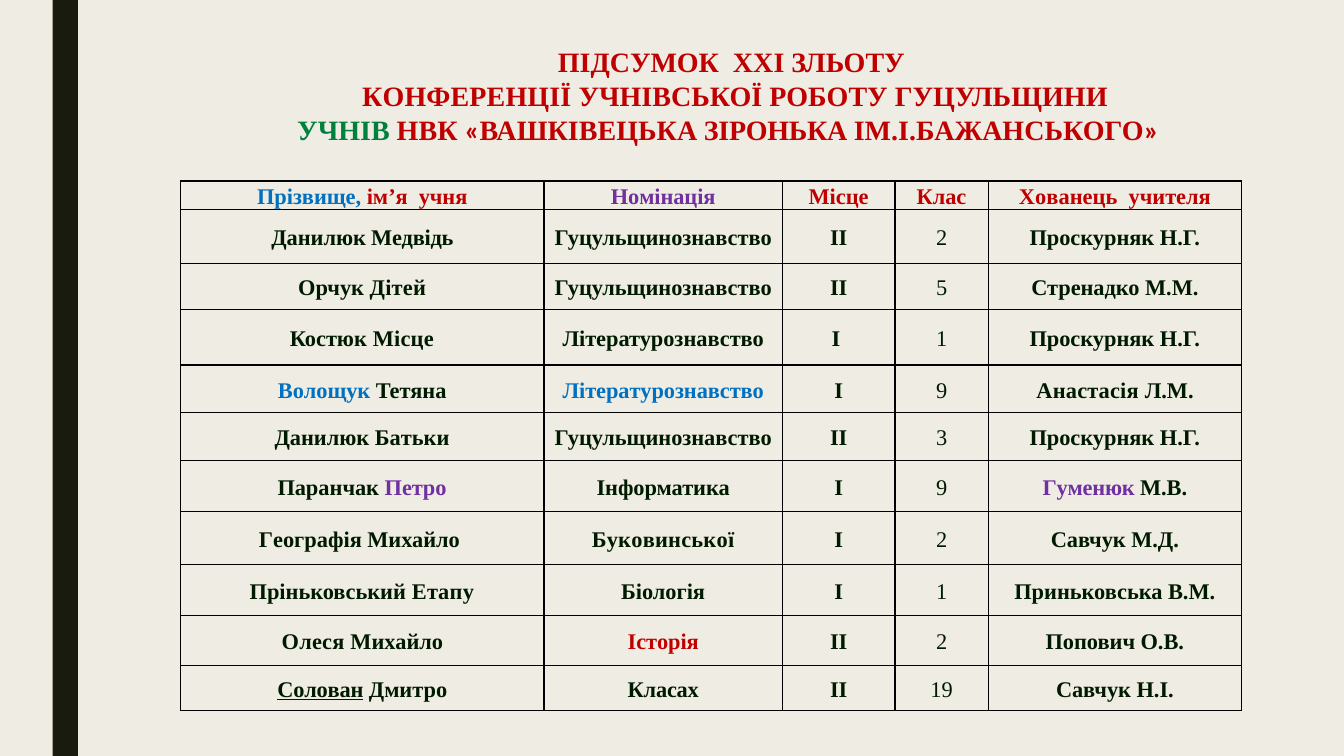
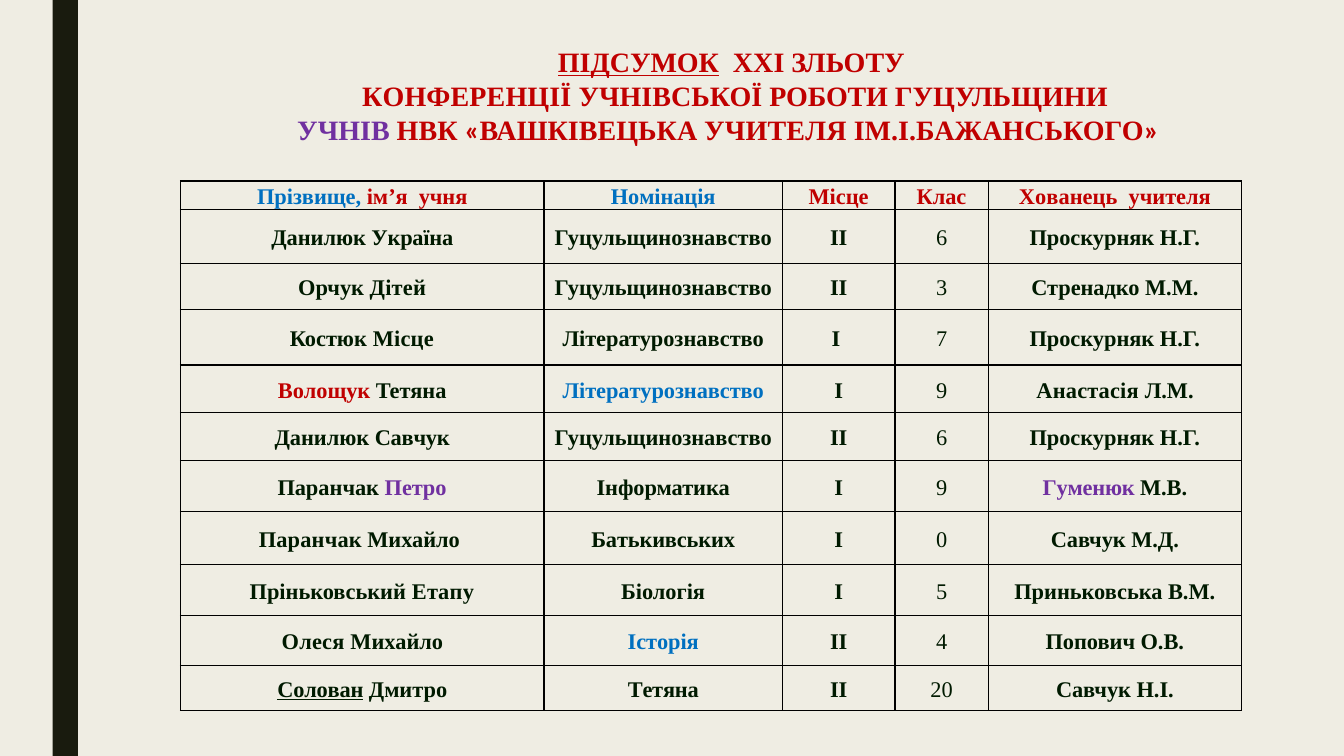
ПІДСУМОК underline: none -> present
РОБОТУ: РОБОТУ -> РОБОТИ
УЧНІВ colour: green -> purple
ВАШКІВЕЦЬКА ЗІРОНЬКА: ЗІРОНЬКА -> УЧИТЕЛЯ
Номінація colour: purple -> blue
Медвідь: Медвідь -> Україна
2 at (942, 238): 2 -> 6
5: 5 -> 3
Літературознавство І 1: 1 -> 7
Волощук colour: blue -> red
Данилюк Батьки: Батьки -> Савчук
3 at (942, 439): 3 -> 6
Географія at (310, 540): Географія -> Паранчак
Буковинської: Буковинської -> Батькивських
І 2: 2 -> 0
Біологія І 1: 1 -> 5
Історія colour: red -> blue
2 at (942, 643): 2 -> 4
Дмитро Класах: Класах -> Тетяна
19: 19 -> 20
